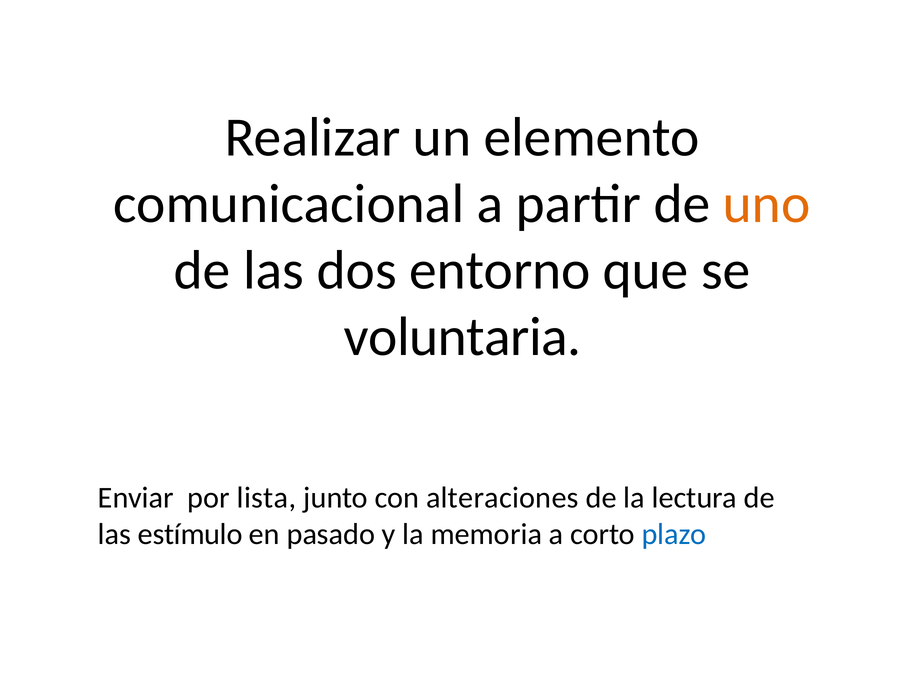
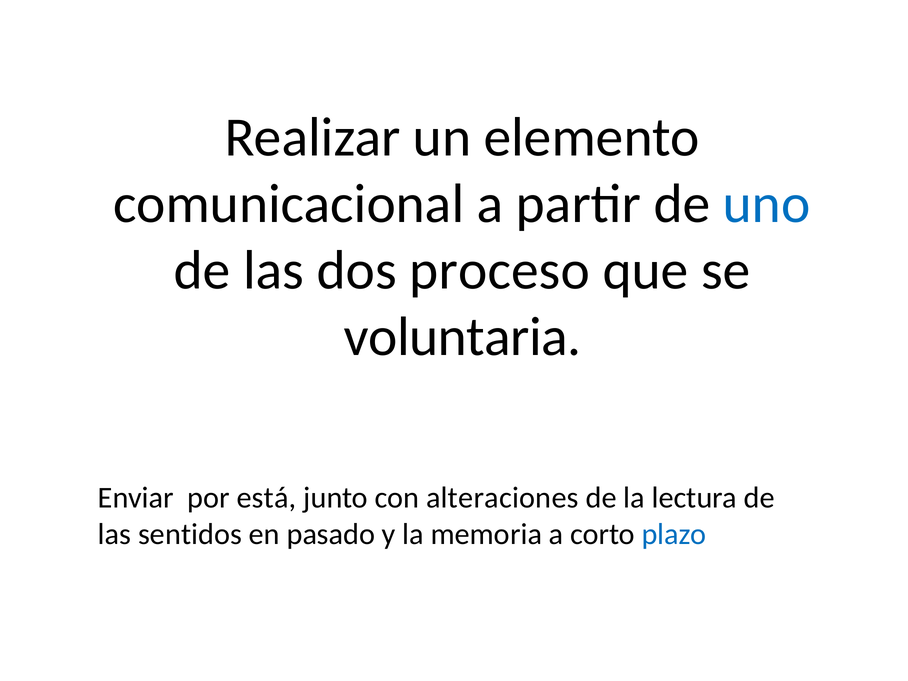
uno colour: orange -> blue
entorno: entorno -> proceso
lista: lista -> está
estímulo: estímulo -> sentidos
